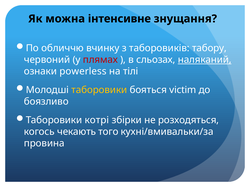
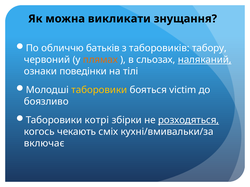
інтенсивне: інтенсивне -> викликати
вчинку: вчинку -> батьків
плямах colour: red -> orange
powerless: powerless -> поведінки
розходяться underline: none -> present
того: того -> сміх
провина: провина -> включає
